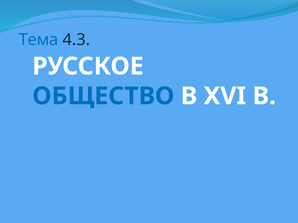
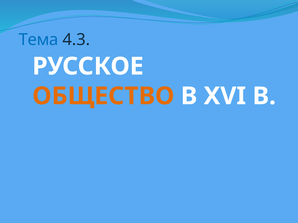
ОБЩЕСТВО colour: blue -> orange
